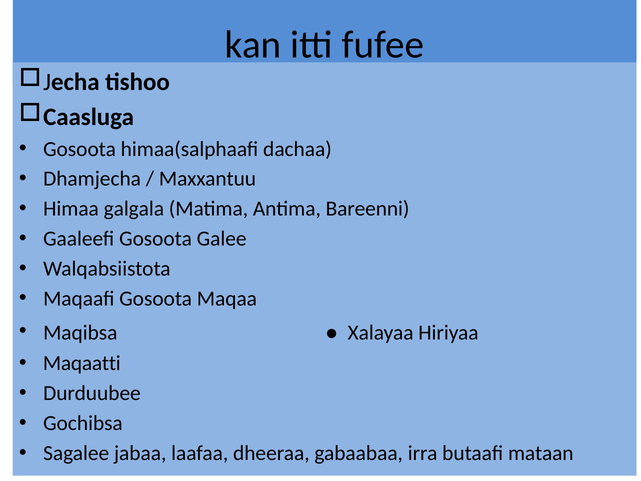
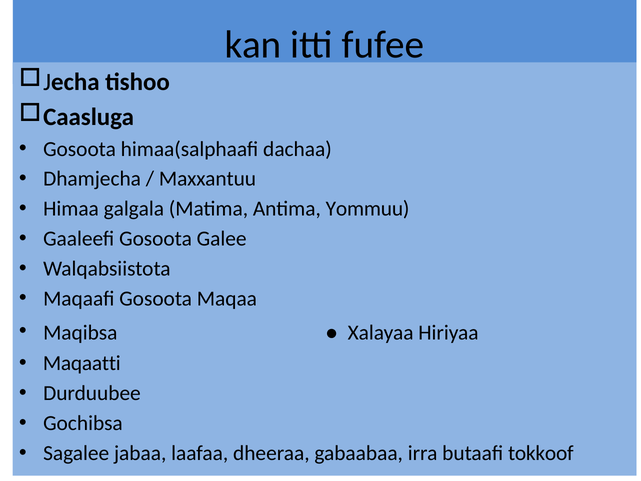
Bareenni: Bareenni -> Yommuu
mataan: mataan -> tokkoof
